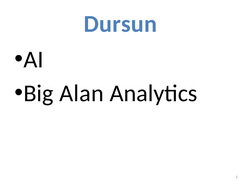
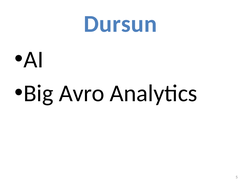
Alan: Alan -> Avro
